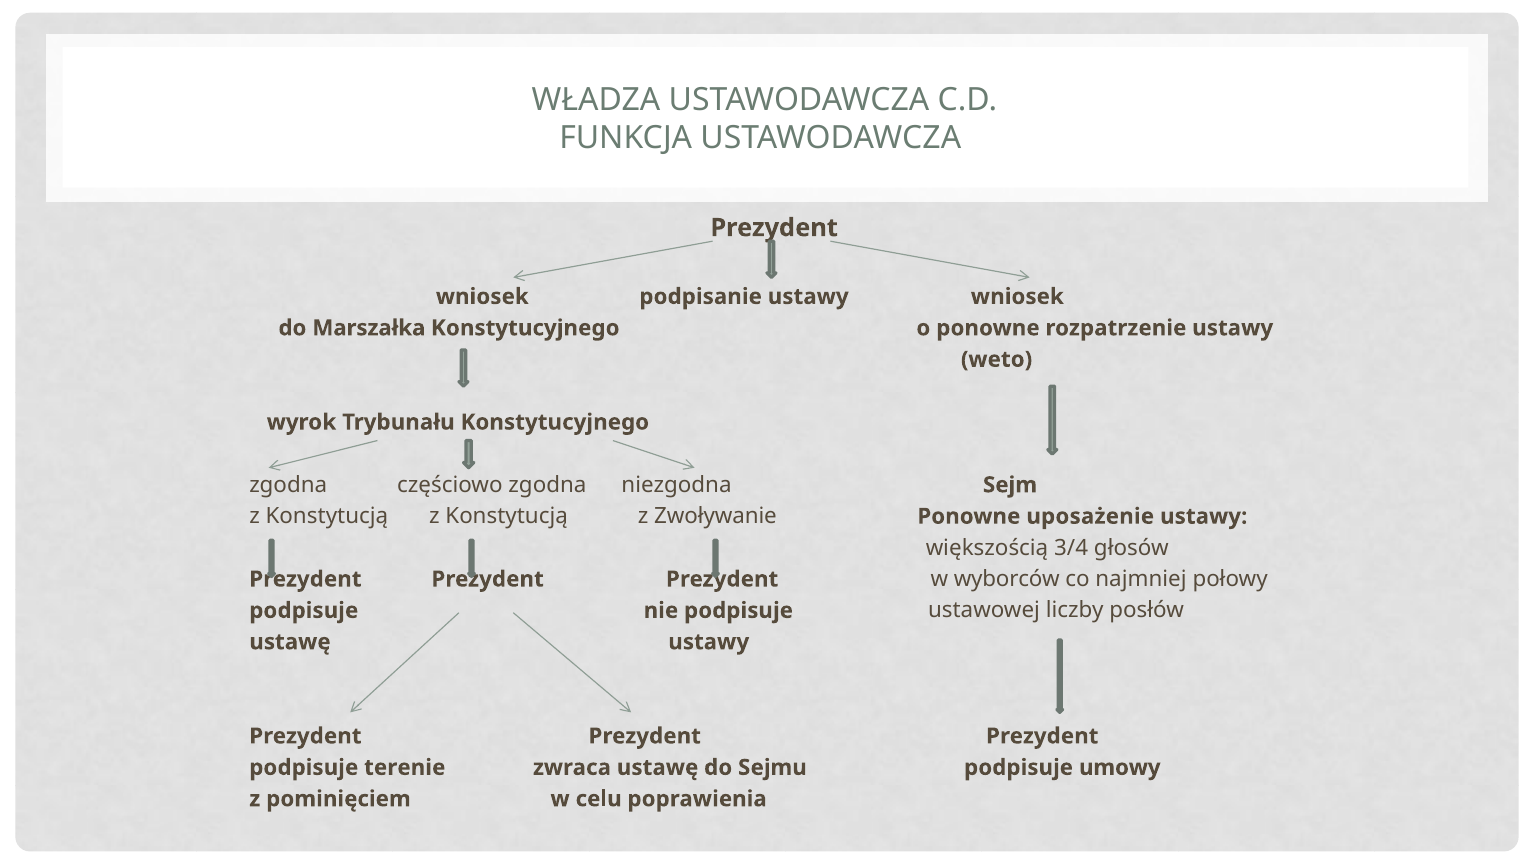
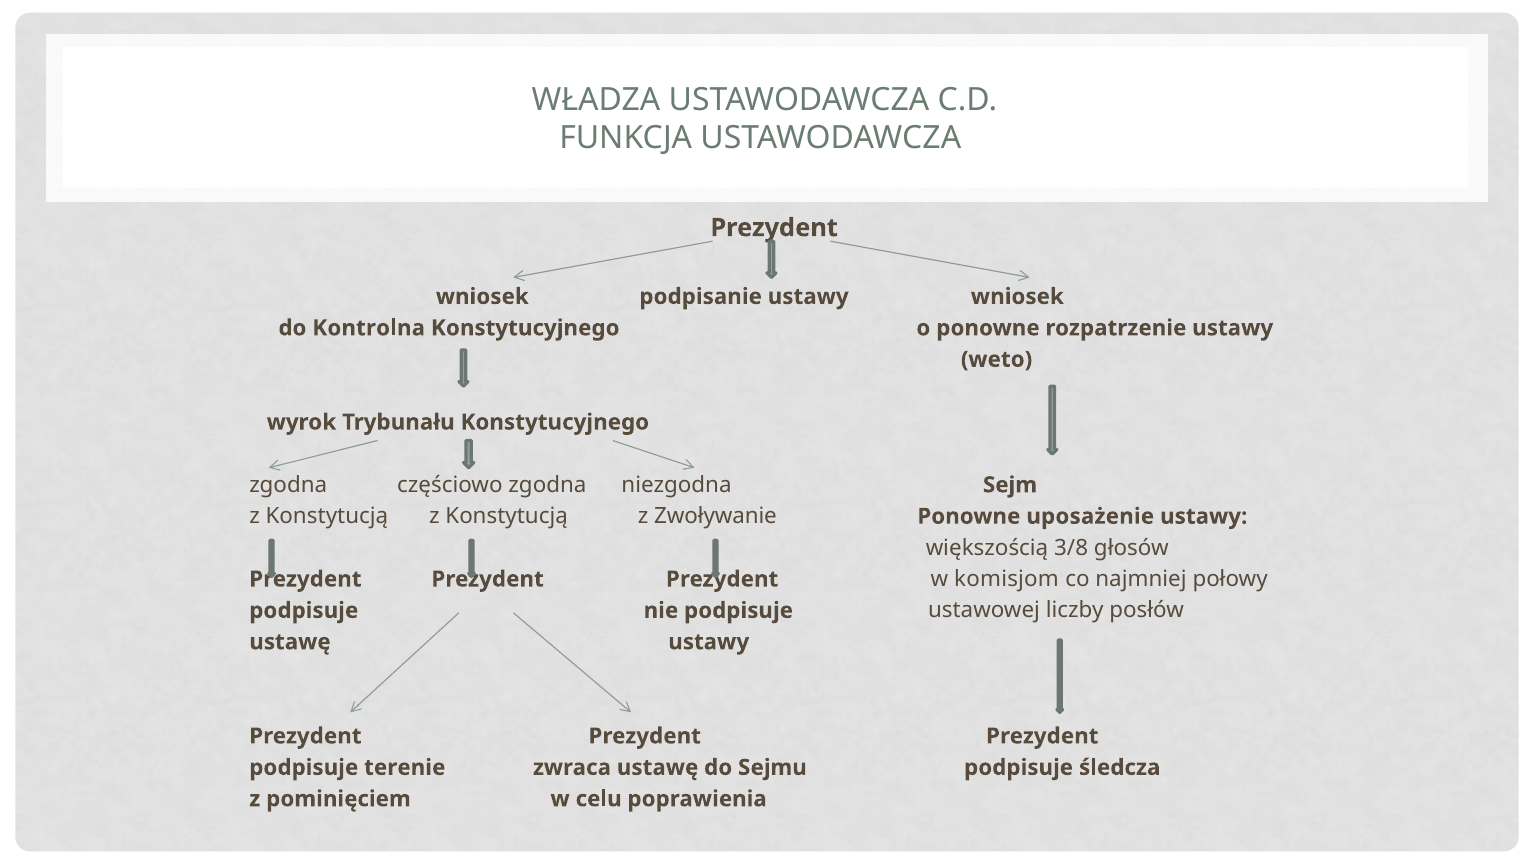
Marszałka: Marszałka -> Kontrolna
3/4: 3/4 -> 3/8
wyborców: wyborców -> komisjom
umowy: umowy -> śledcza
